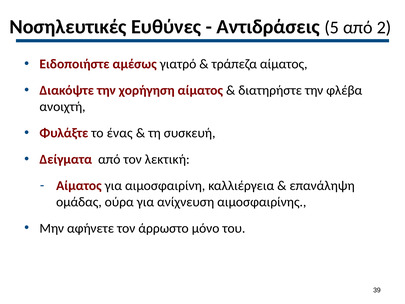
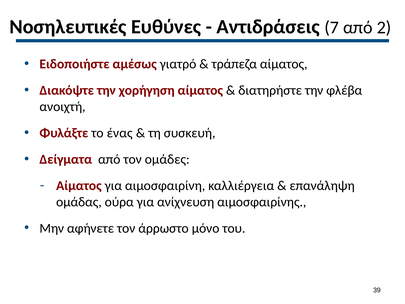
5: 5 -> 7
λεκτική: λεκτική -> ομάδες
